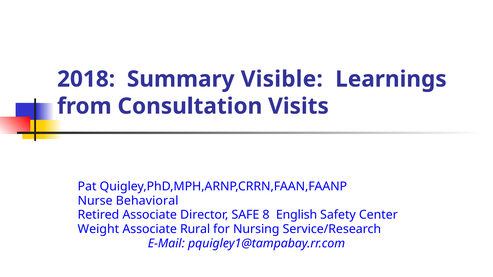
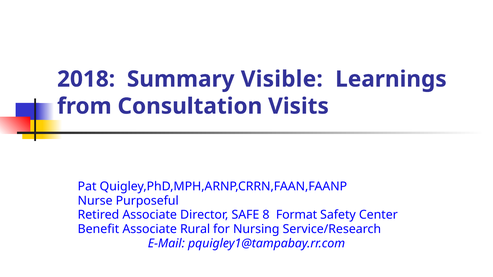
Behavioral: Behavioral -> Purposeful
English: English -> Format
Weight: Weight -> Benefit
